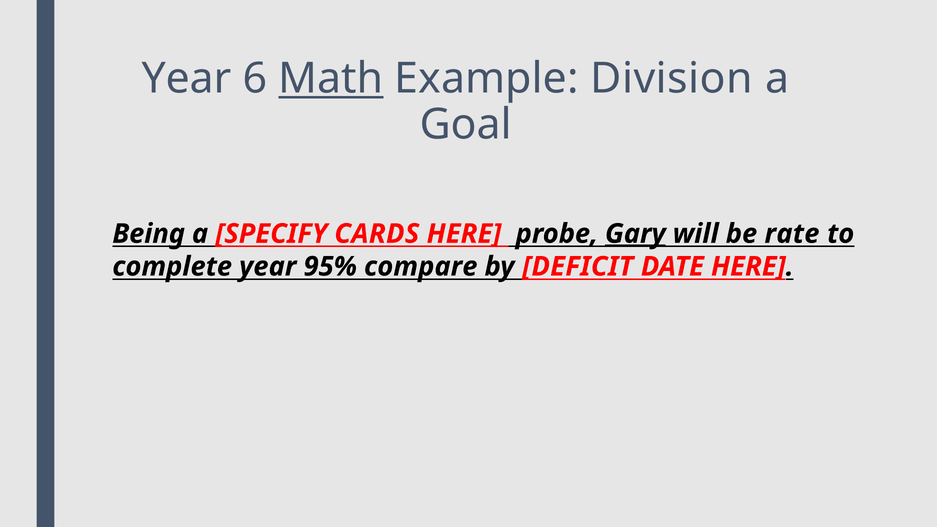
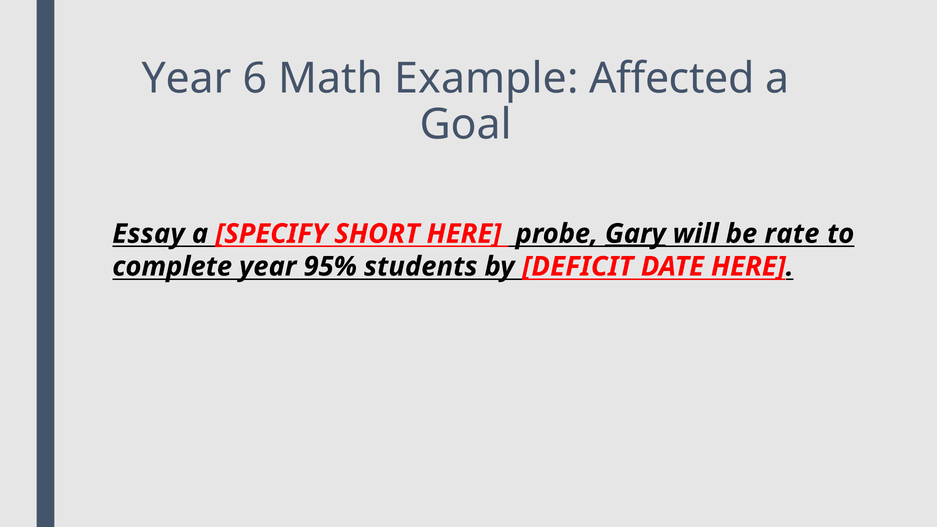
Math underline: present -> none
Division: Division -> Affected
Being: Being -> Essay
CARDS: CARDS -> SHORT
compare: compare -> students
